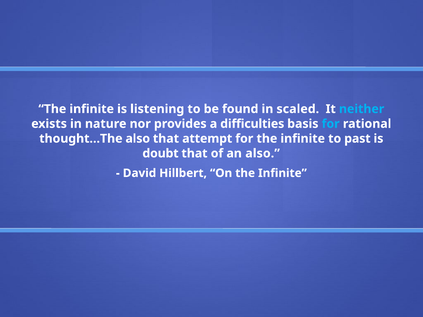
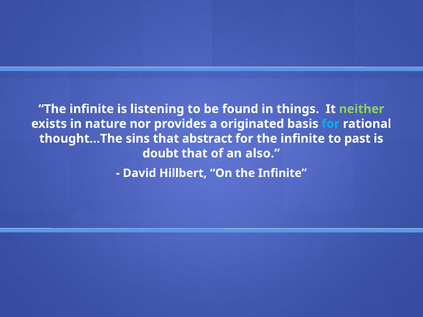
scaled: scaled -> things
neither colour: light blue -> light green
difficulties: difficulties -> originated
thought…The also: also -> sins
attempt: attempt -> abstract
